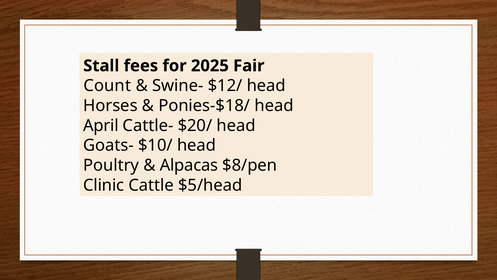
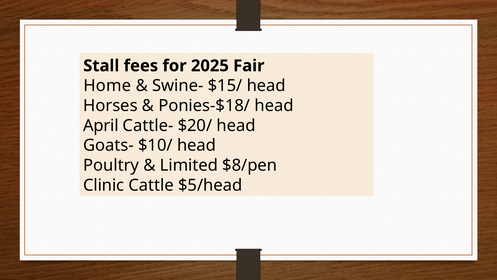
Count: Count -> Home
$12/: $12/ -> $15/
Alpacas: Alpacas -> Limited
